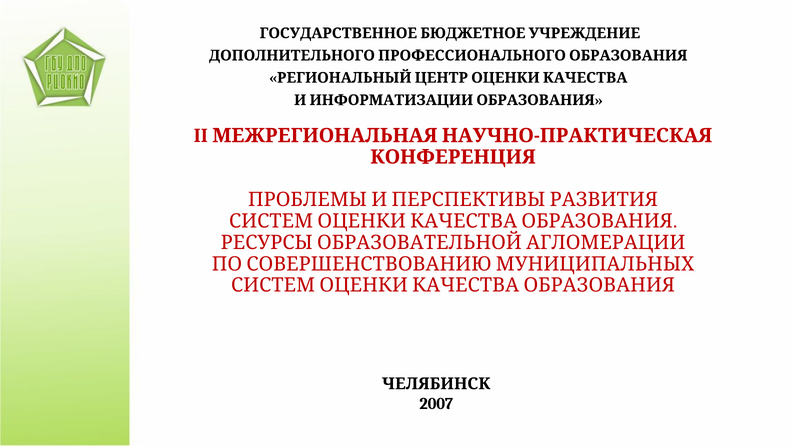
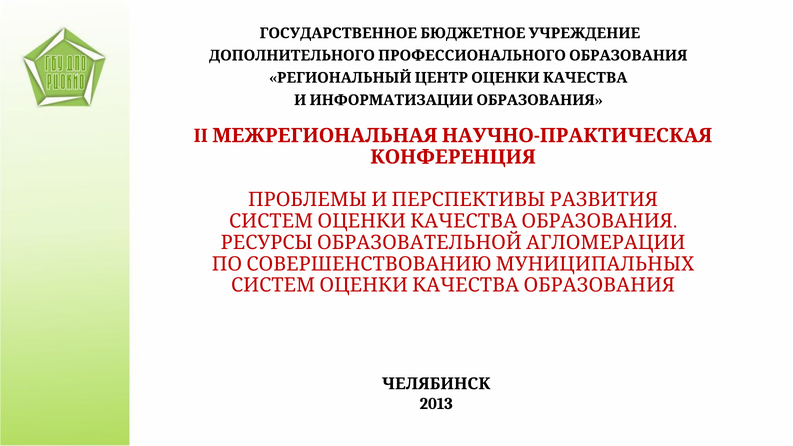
2007: 2007 -> 2013
